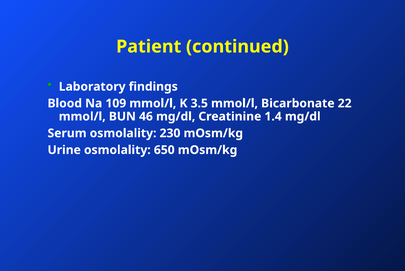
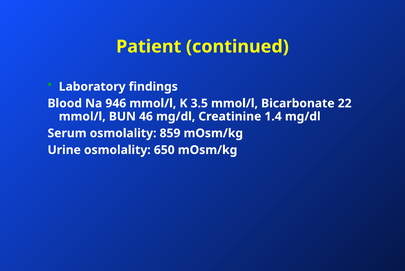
109: 109 -> 946
230: 230 -> 859
